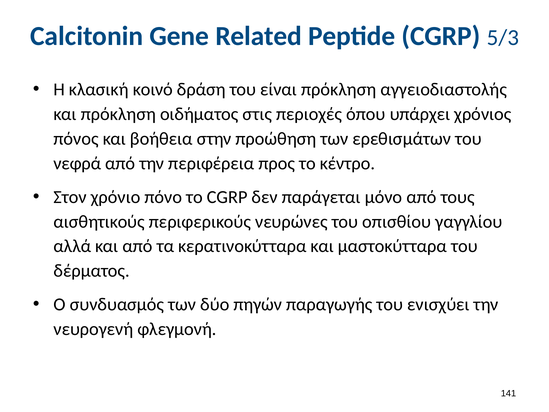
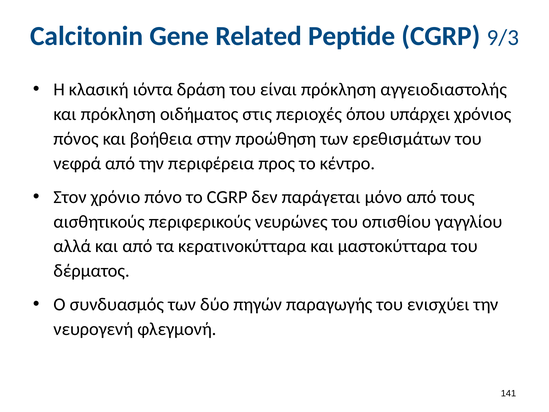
5/3: 5/3 -> 9/3
κοινό: κοινό -> ιόντα
